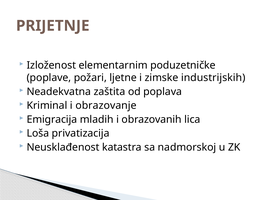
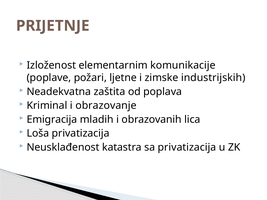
poduzetničke: poduzetničke -> komunikacije
sa nadmorskoj: nadmorskoj -> privatizacija
